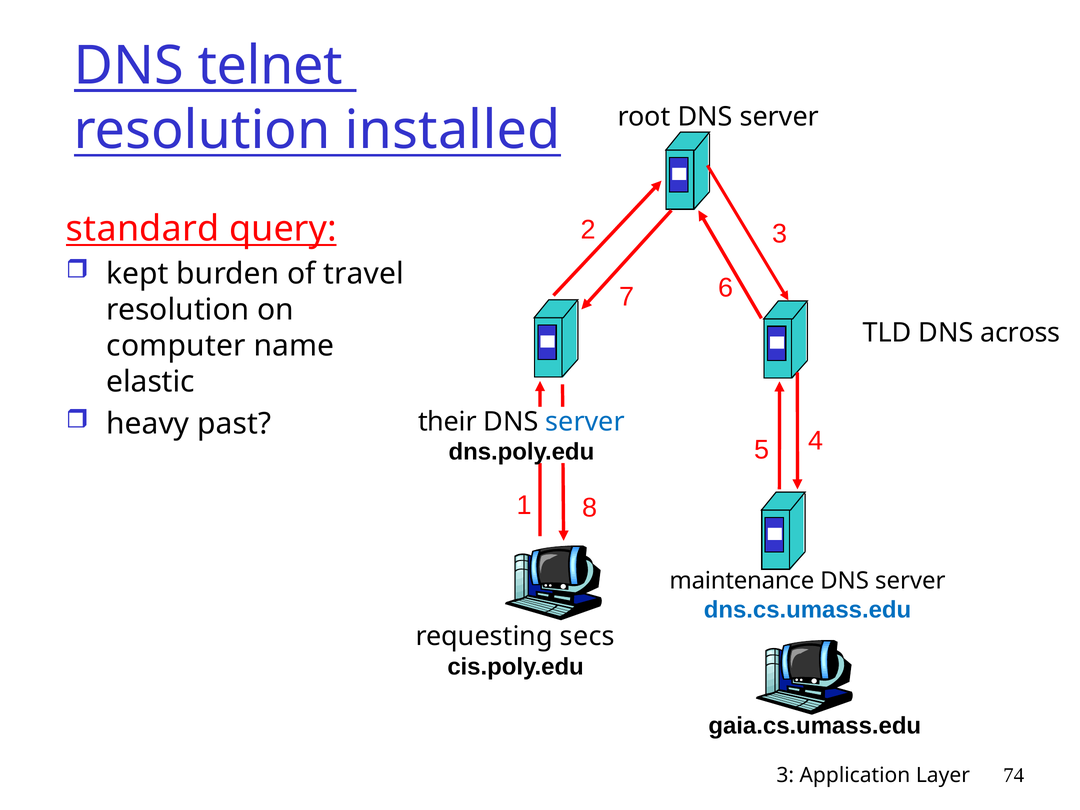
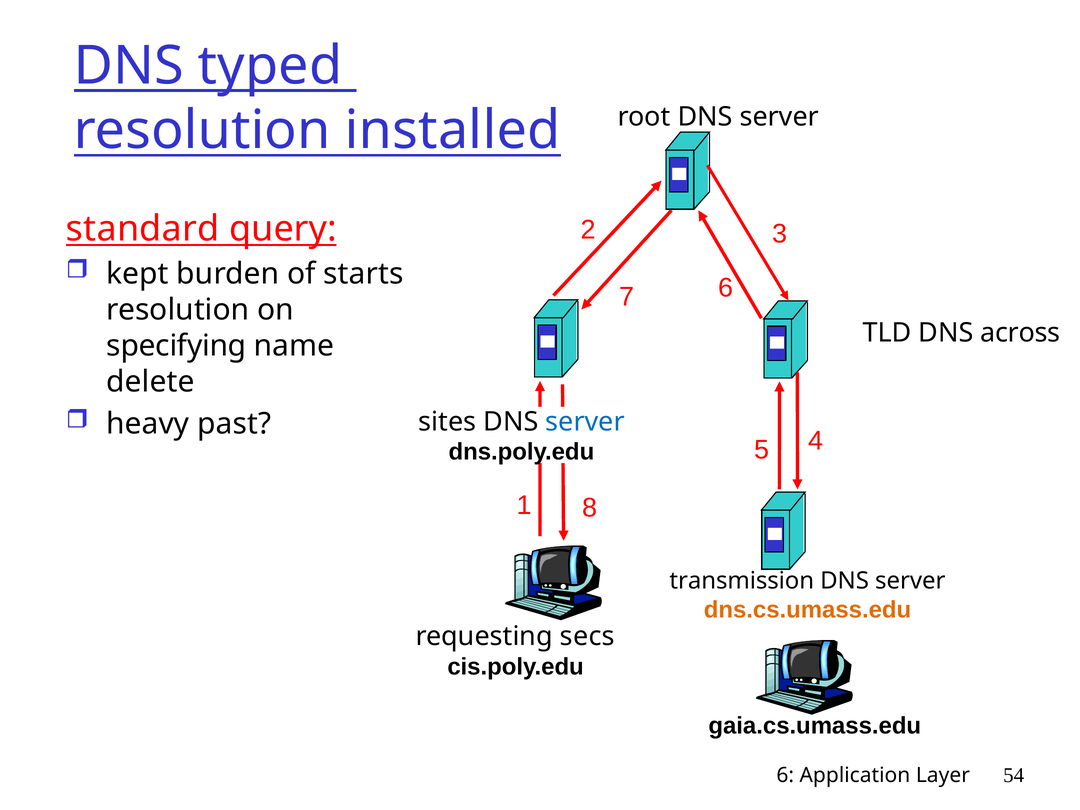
telnet: telnet -> typed
travel: travel -> starts
computer: computer -> specifying
elastic: elastic -> delete
their: their -> sites
maintenance: maintenance -> transmission
dns.cs.umass.edu colour: blue -> orange
3 at (785, 775): 3 -> 6
74: 74 -> 54
